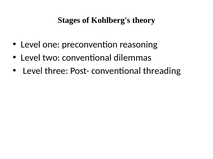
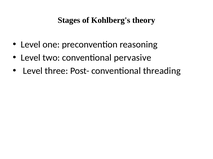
dilemmas: dilemmas -> pervasive
